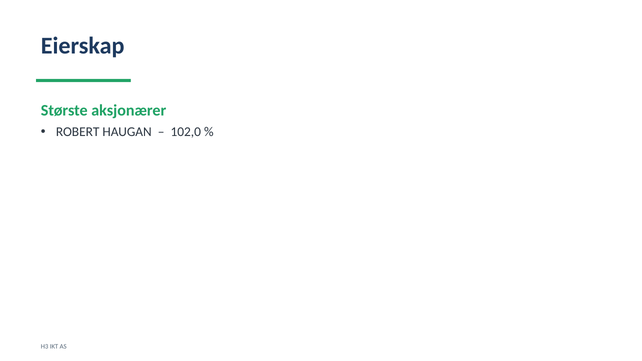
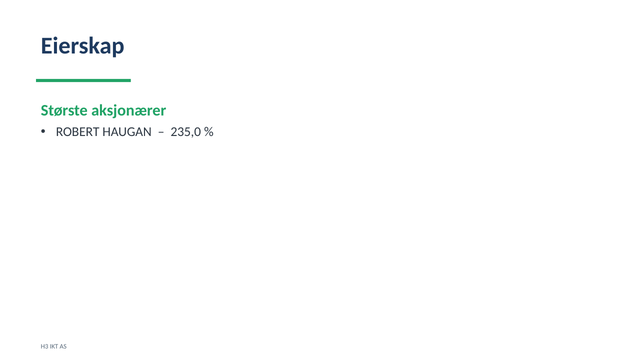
102,0: 102,0 -> 235,0
